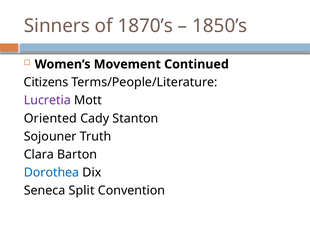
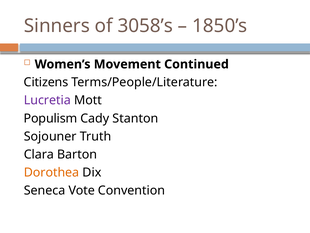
1870’s: 1870’s -> 3058’s
Oriented: Oriented -> Populism
Dorothea colour: blue -> orange
Split: Split -> Vote
